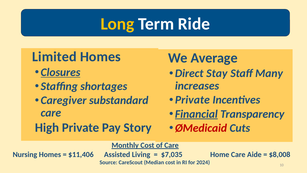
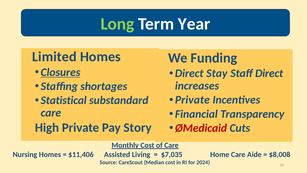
Long colour: yellow -> light green
Ride: Ride -> Year
Average: Average -> Funding
Staff Many: Many -> Direct
Caregiver: Caregiver -> Statistical
Financial underline: present -> none
